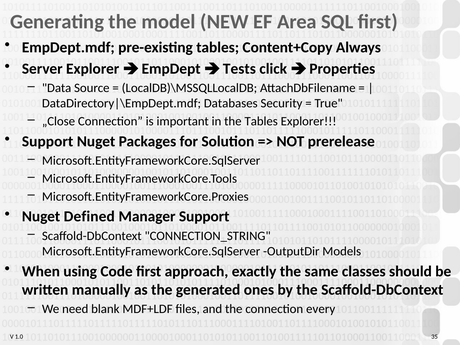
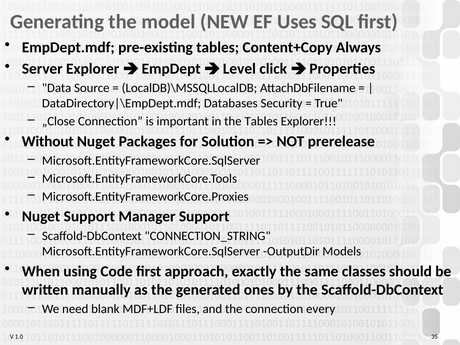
Area: Area -> Uses
Tests: Tests -> Level
Support at (48, 141): Support -> Without
Nuget Defined: Defined -> Support
